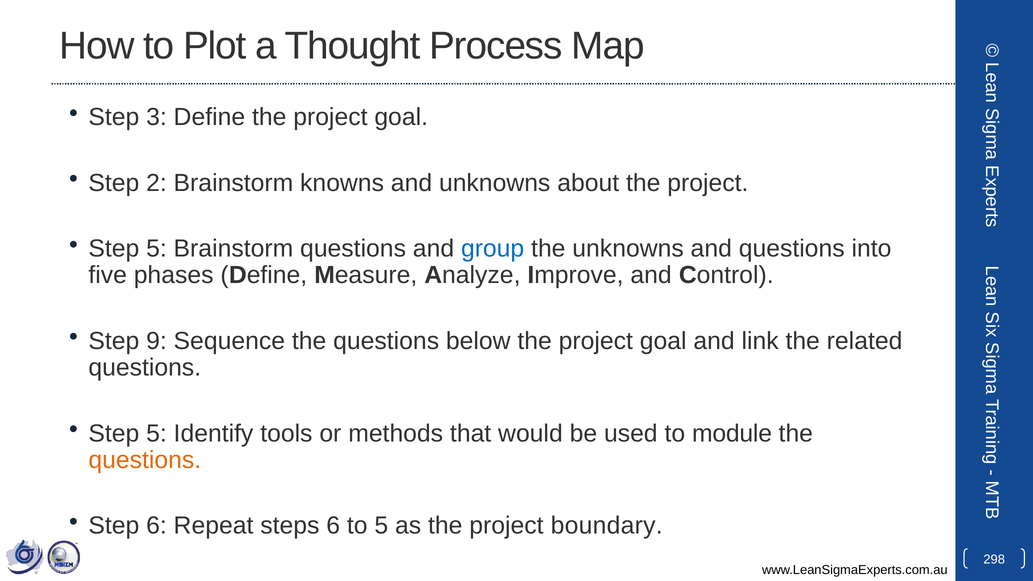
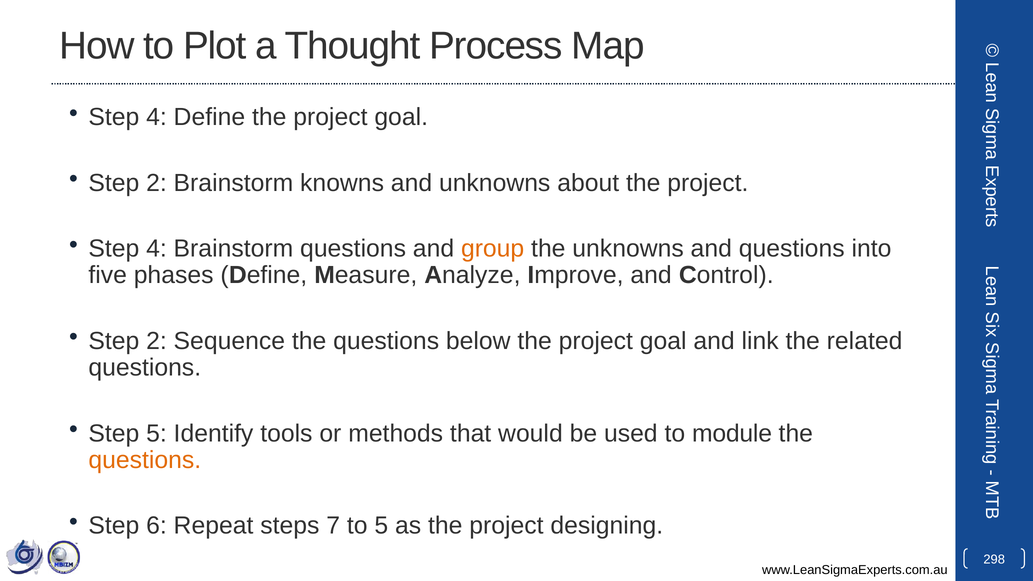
3 at (157, 117): 3 -> 4
5 at (157, 249): 5 -> 4
group colour: blue -> orange
9 at (157, 341): 9 -> 2
steps 6: 6 -> 7
boundary: boundary -> designing
